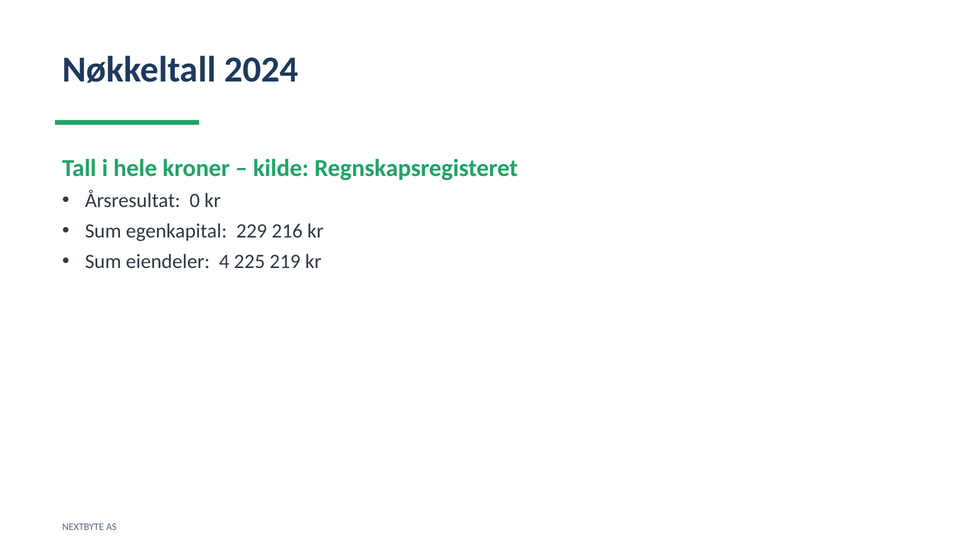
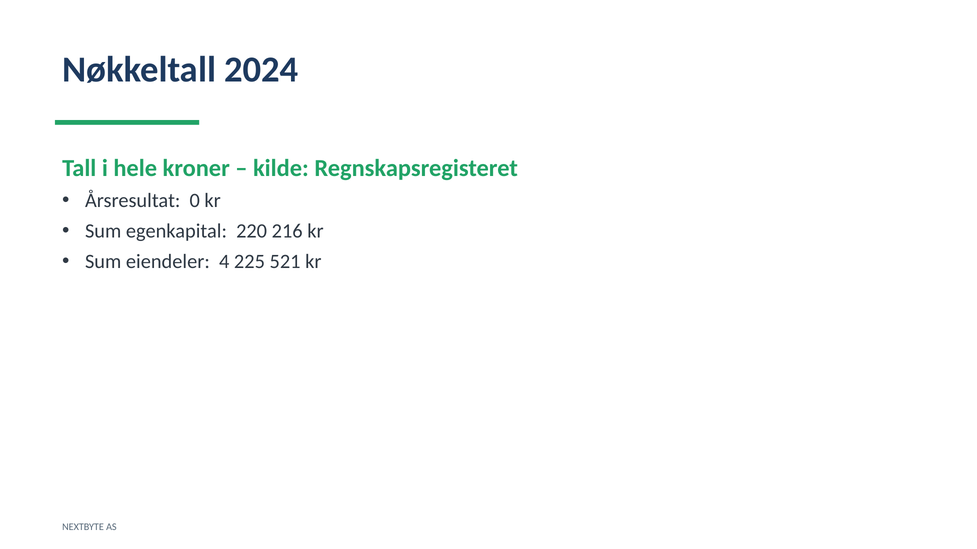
229: 229 -> 220
219: 219 -> 521
